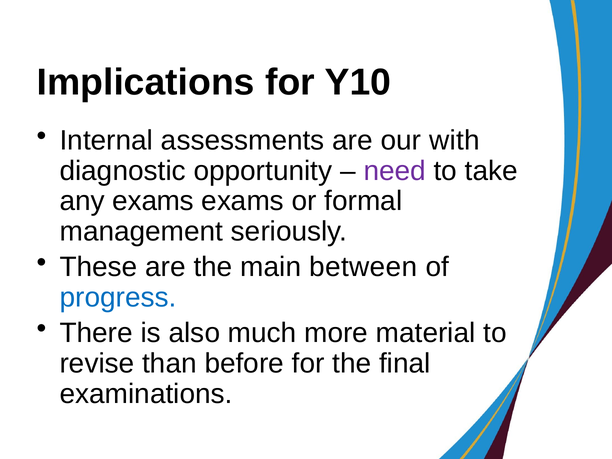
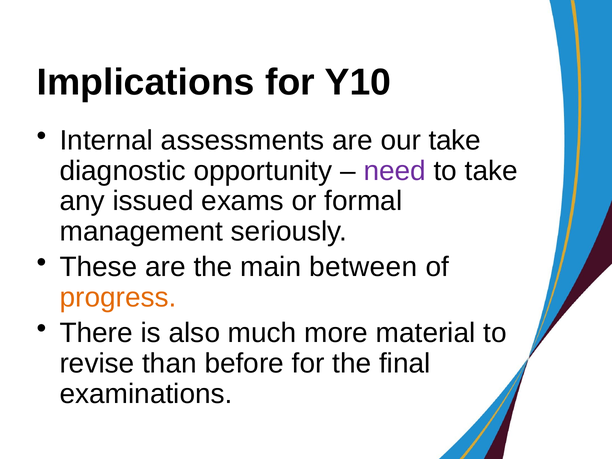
our with: with -> take
any exams: exams -> issued
progress colour: blue -> orange
